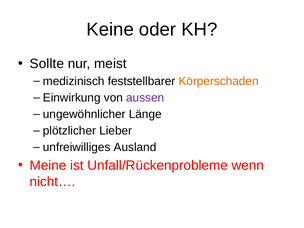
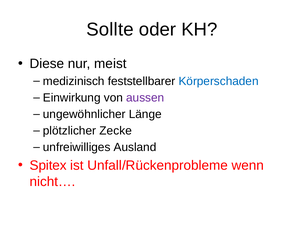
Keine: Keine -> Sollte
Sollte: Sollte -> Diese
Körperschaden colour: orange -> blue
Lieber: Lieber -> Zecke
Meine: Meine -> Spitex
